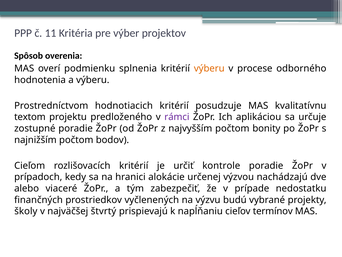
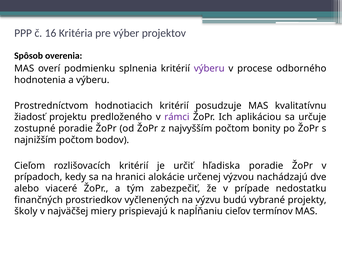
11: 11 -> 16
výberu at (209, 68) colour: orange -> purple
textom: textom -> žiadosť
kontrole: kontrole -> hľadiska
štvrtý: štvrtý -> miery
